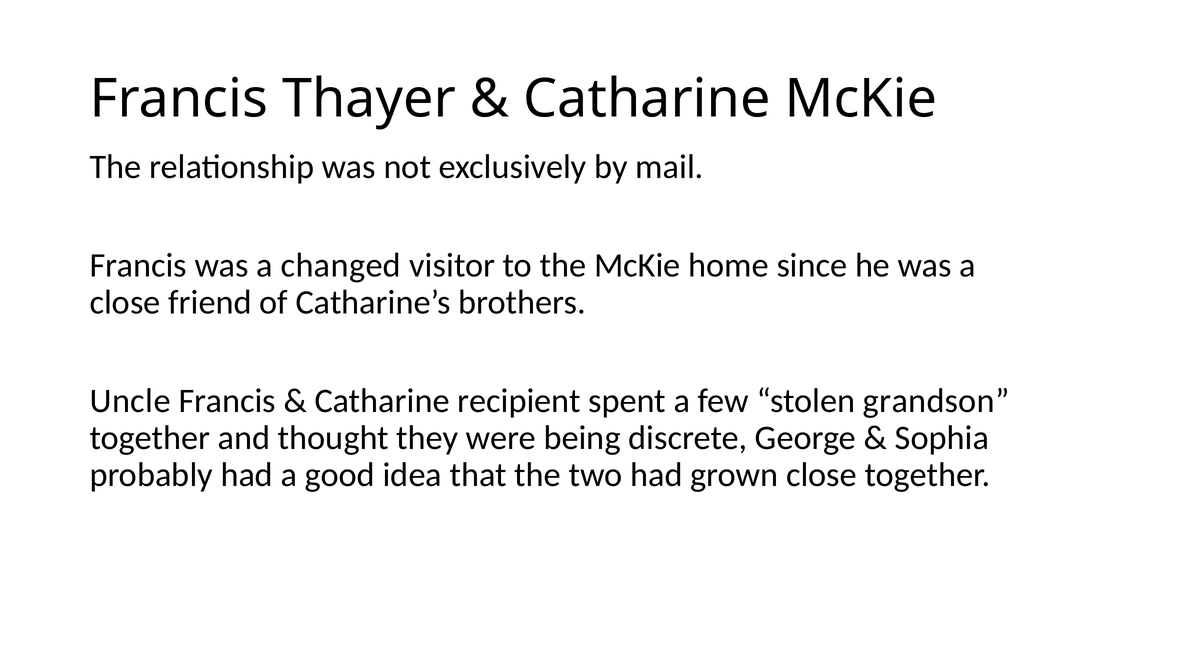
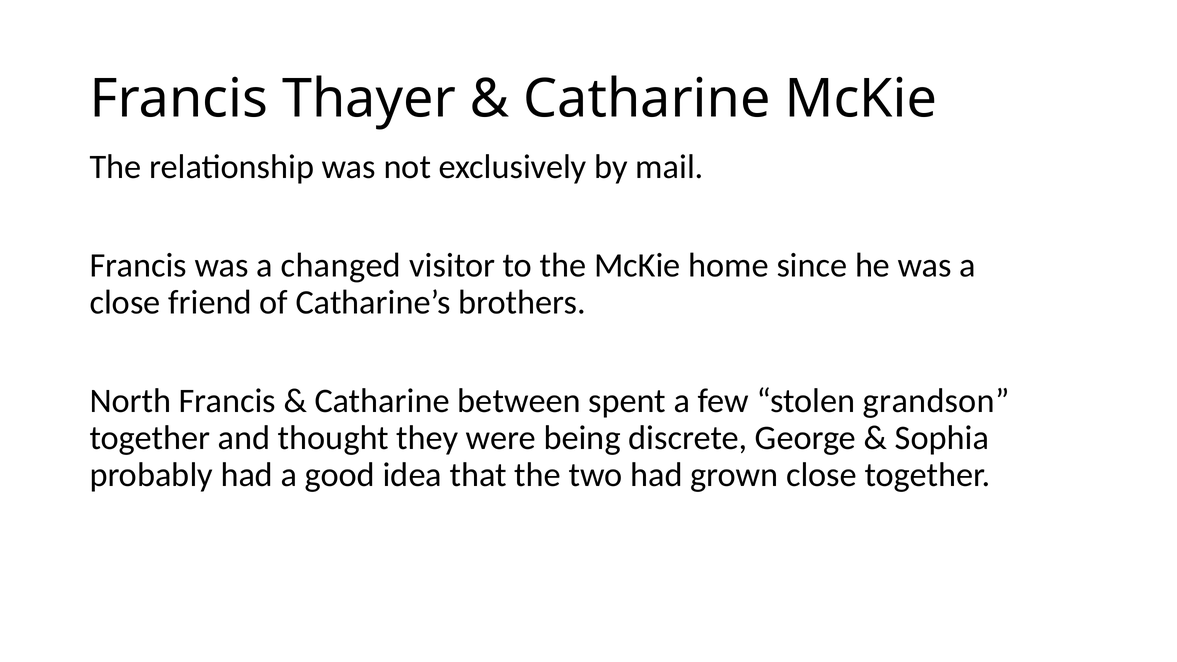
Uncle: Uncle -> North
recipient: recipient -> between
